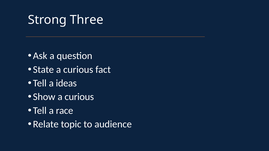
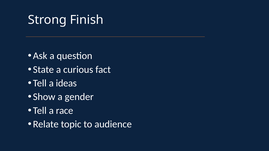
Three: Three -> Finish
Show a curious: curious -> gender
